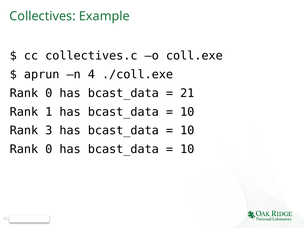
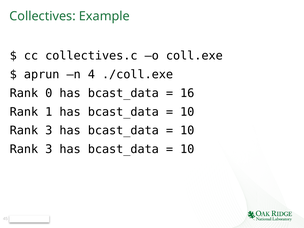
21: 21 -> 16
0 at (49, 149): 0 -> 3
